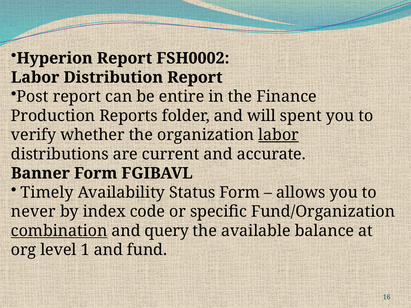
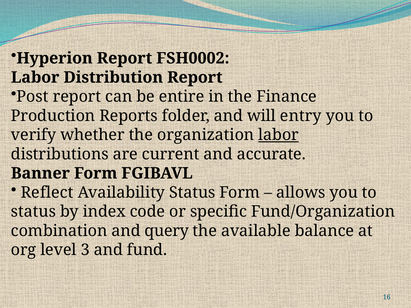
spent: spent -> entry
Timely: Timely -> Reflect
never at (33, 212): never -> status
combination underline: present -> none
1: 1 -> 3
